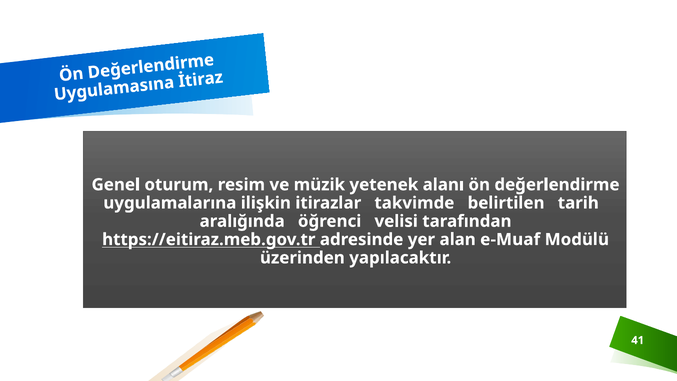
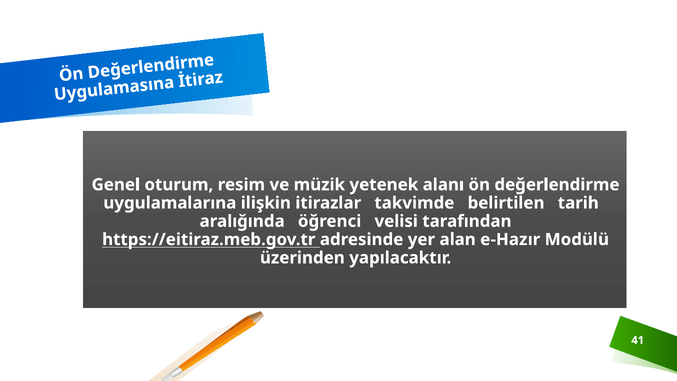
e-Muaf: e-Muaf -> e-Hazır
